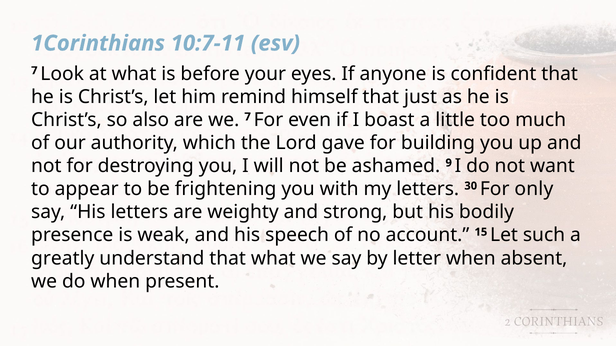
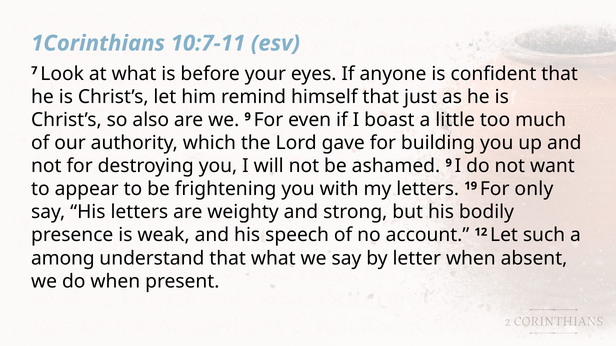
we 7: 7 -> 9
30: 30 -> 19
15: 15 -> 12
greatly: greatly -> among
